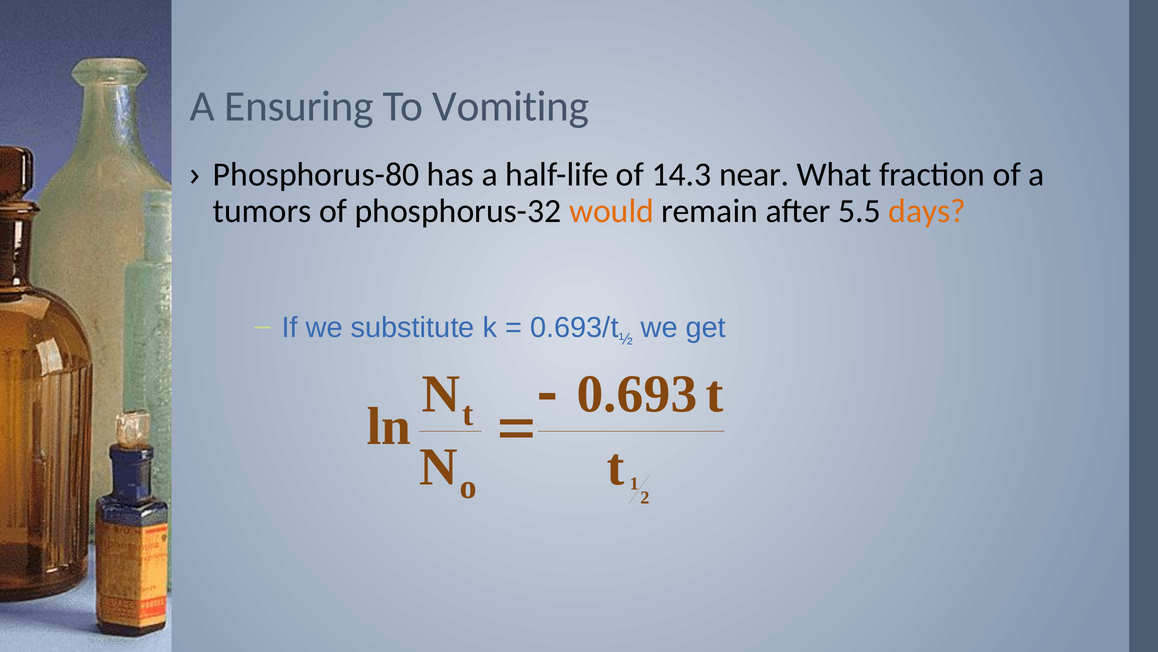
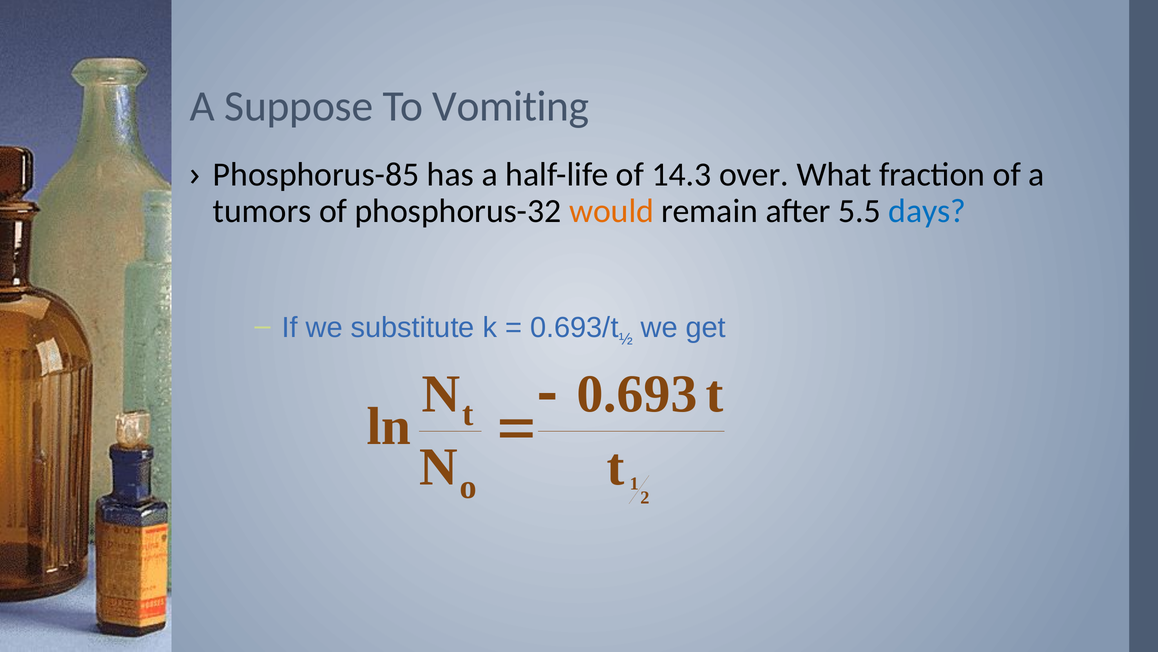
Ensuring: Ensuring -> Suppose
Phosphorus-80: Phosphorus-80 -> Phosphorus-85
near: near -> over
days colour: orange -> blue
